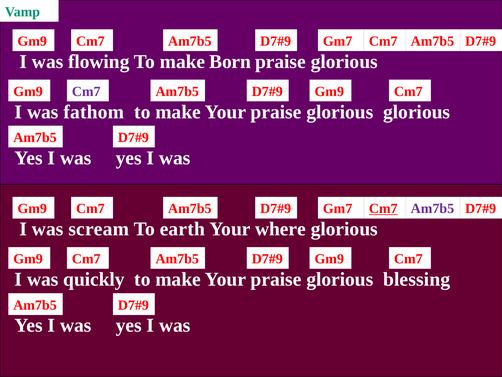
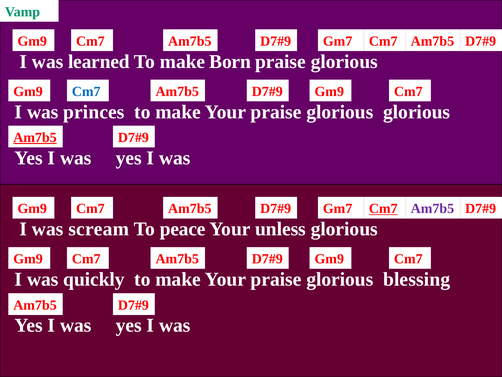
flowing: flowing -> learned
Cm7 at (86, 91) colour: purple -> blue
fathom: fathom -> princes
Am7b5 at (35, 137) underline: none -> present
earth: earth -> peace
where: where -> unless
